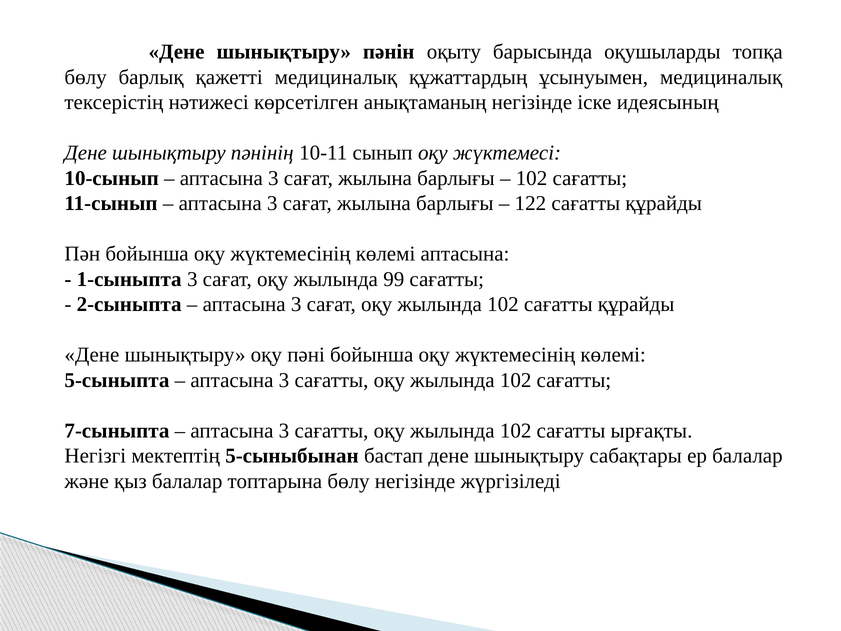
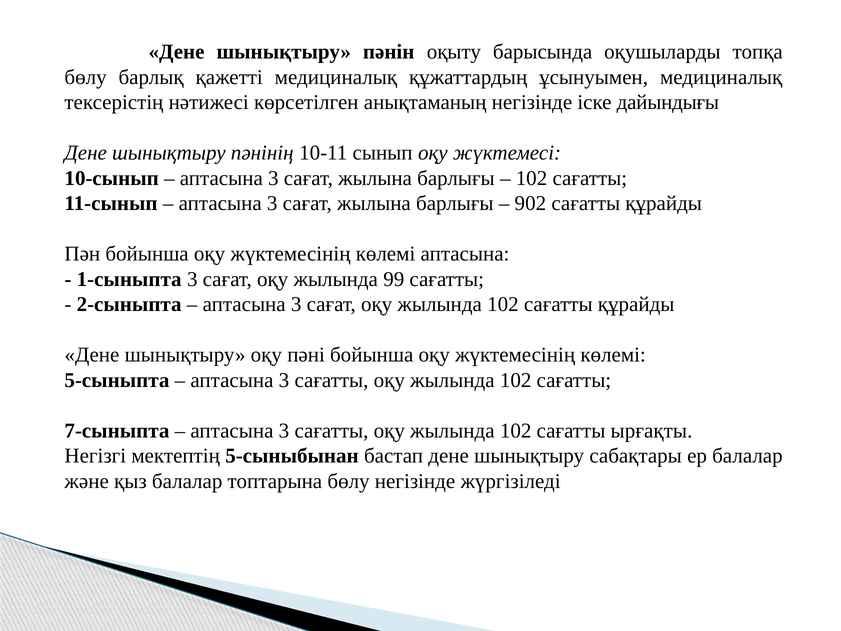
идеясының: идеясының -> дайындығы
122: 122 -> 902
